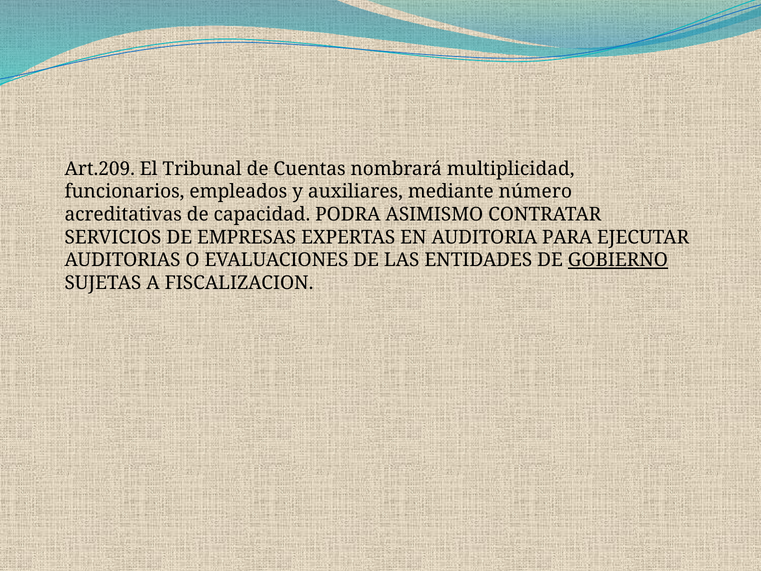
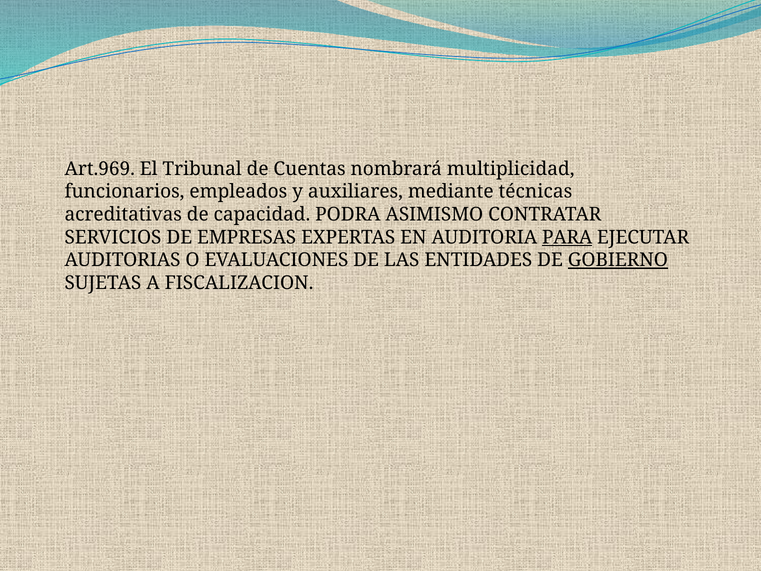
Art.209: Art.209 -> Art.969
número: número -> técnicas
PARA underline: none -> present
